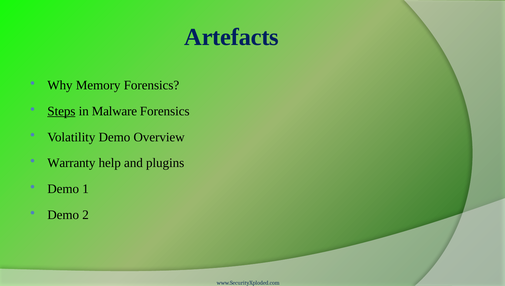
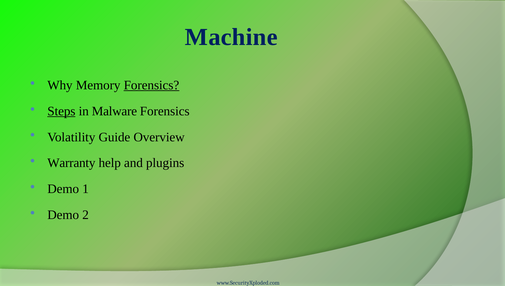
Artefacts: Artefacts -> Machine
Forensics at (151, 85) underline: none -> present
Volatility Demo: Demo -> Guide
